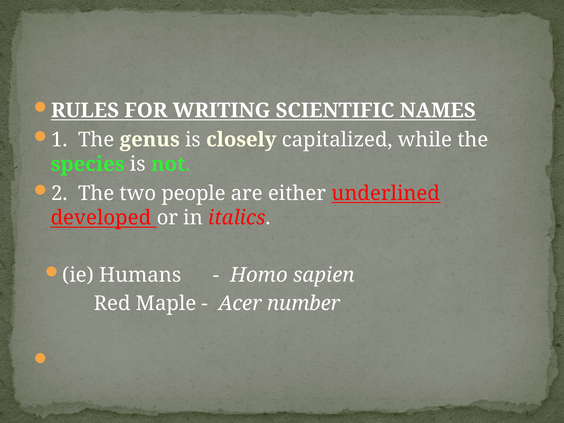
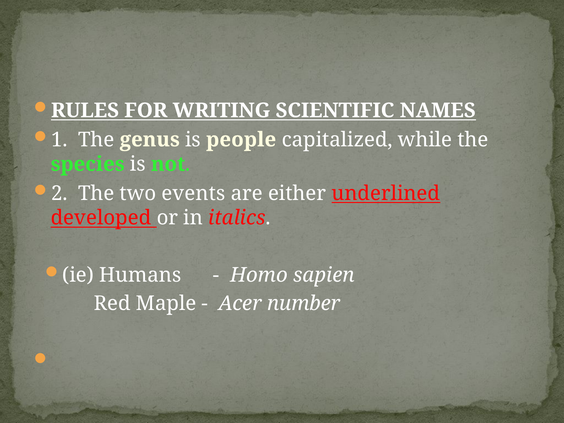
closely: closely -> people
people: people -> events
